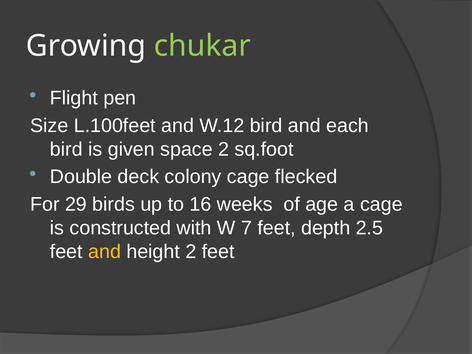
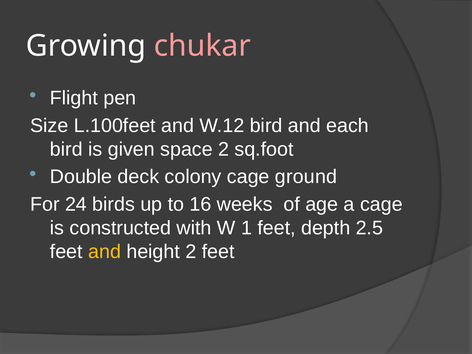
chukar colour: light green -> pink
flecked: flecked -> ground
29: 29 -> 24
7: 7 -> 1
